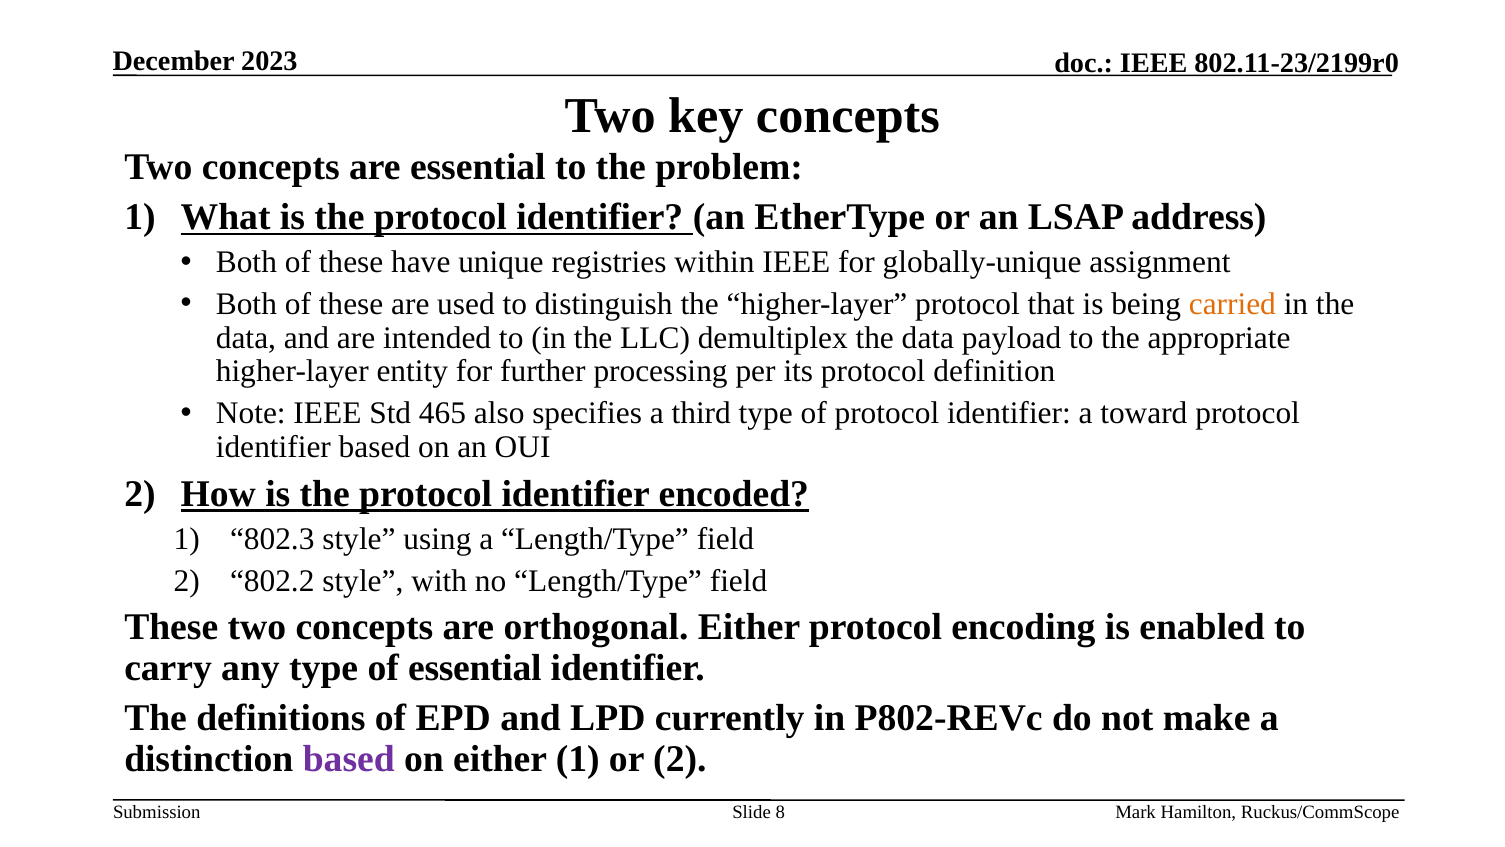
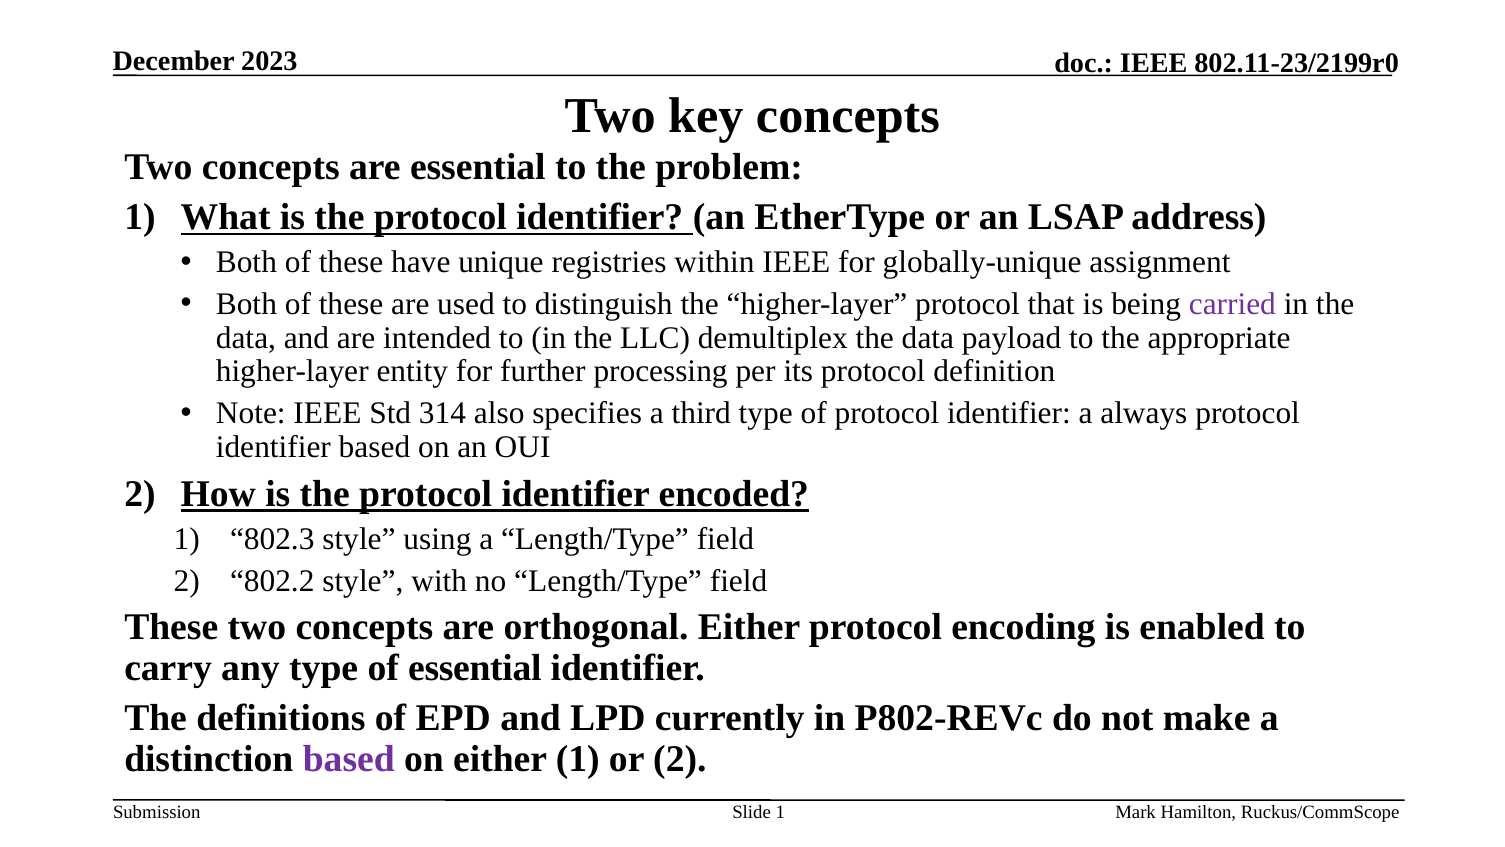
carried colour: orange -> purple
465: 465 -> 314
toward: toward -> always
Slide 8: 8 -> 1
